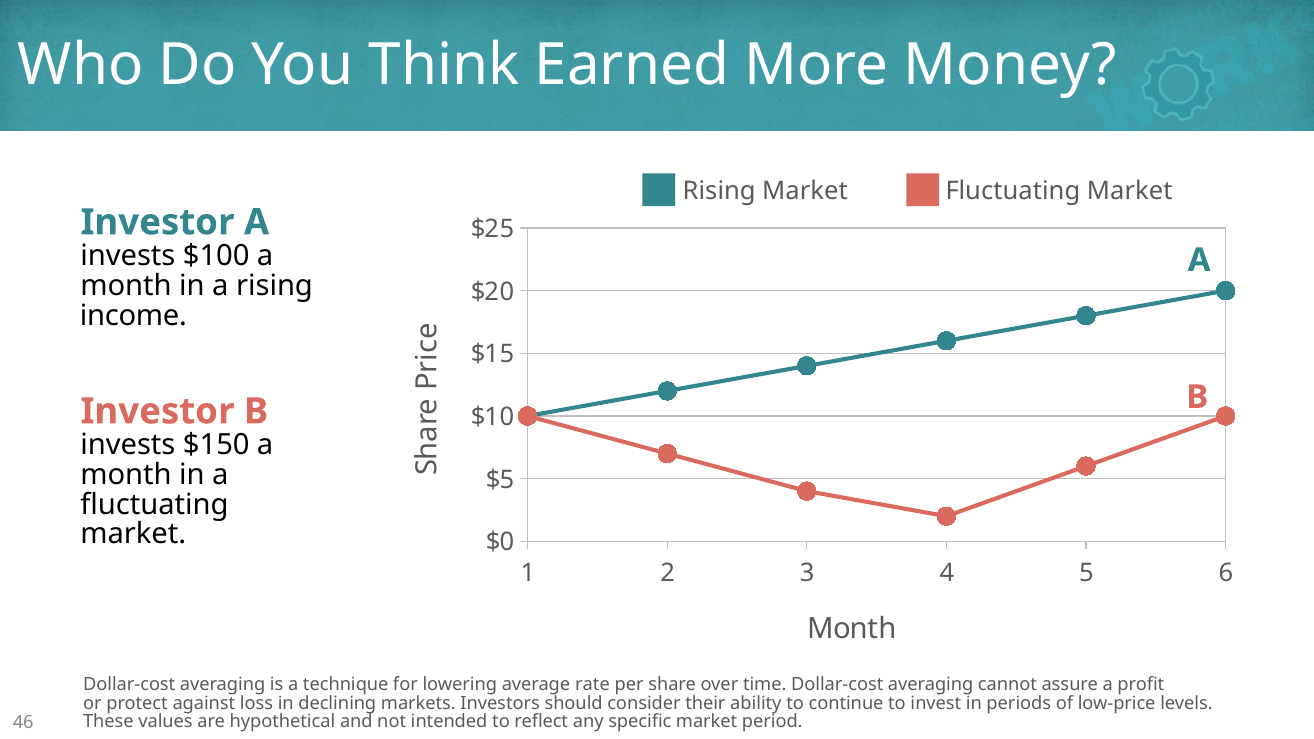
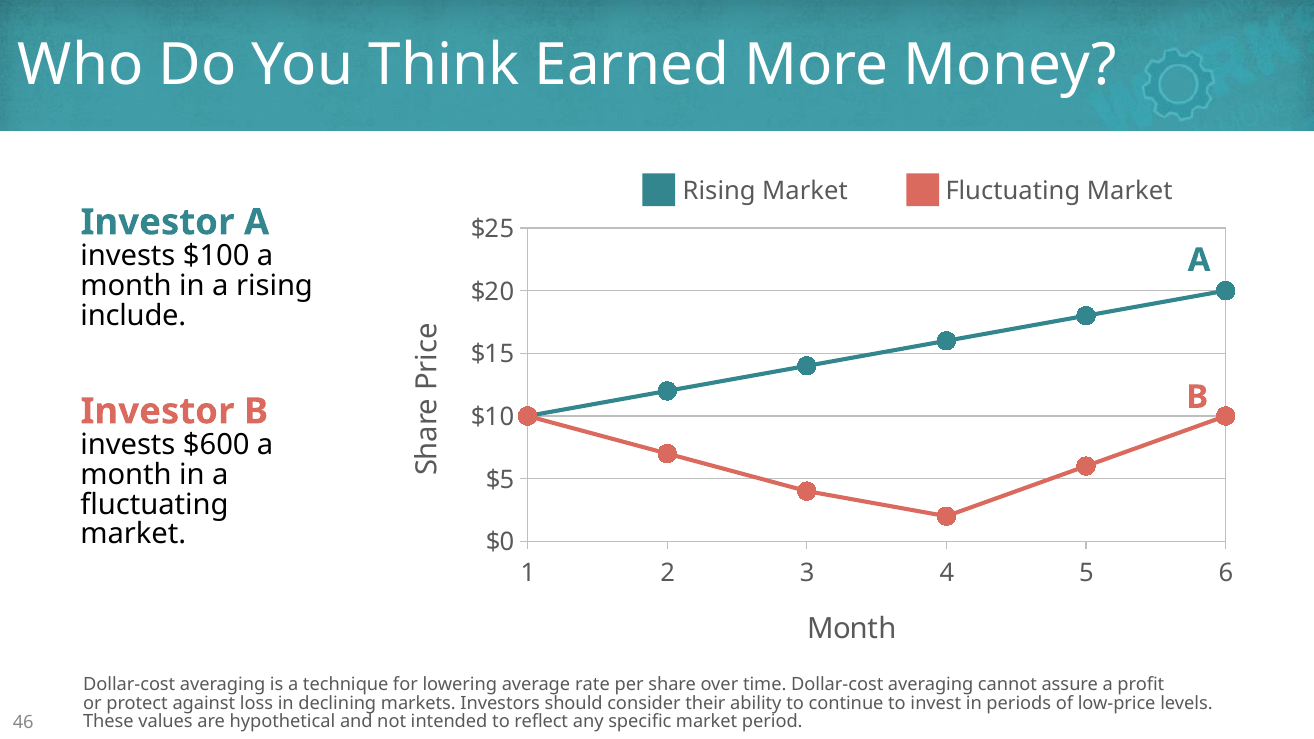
income: income -> include
$150: $150 -> $600
